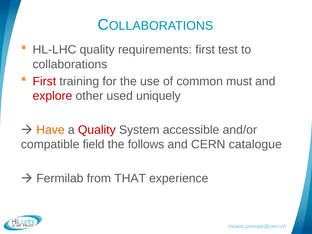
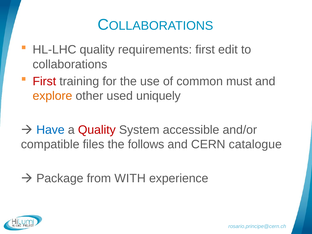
test: test -> edit
explore colour: red -> orange
Have colour: orange -> blue
field: field -> files
Fermilab: Fermilab -> Package
THAT: THAT -> WITH
